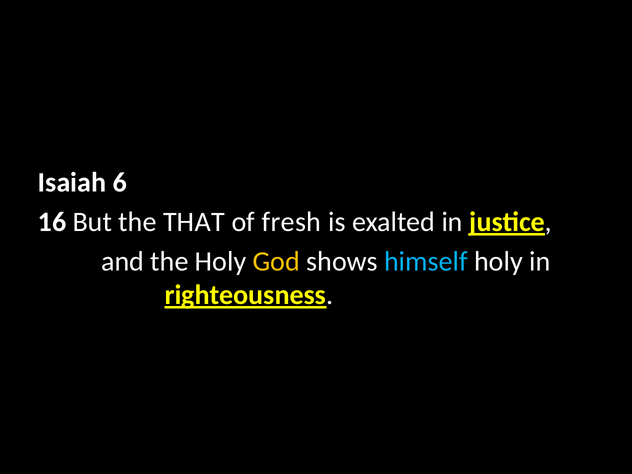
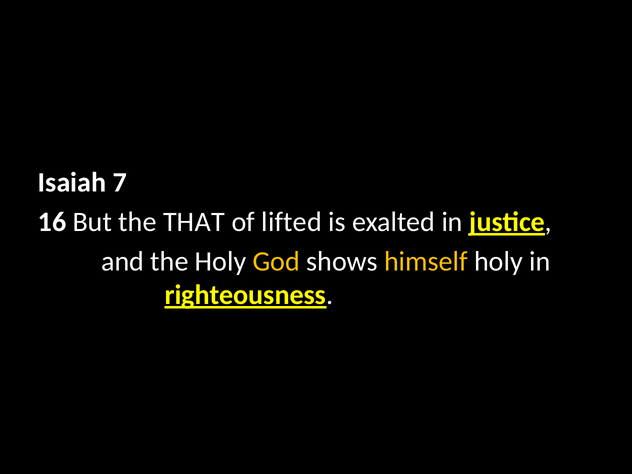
6: 6 -> 7
fresh: fresh -> lifted
himself colour: light blue -> yellow
